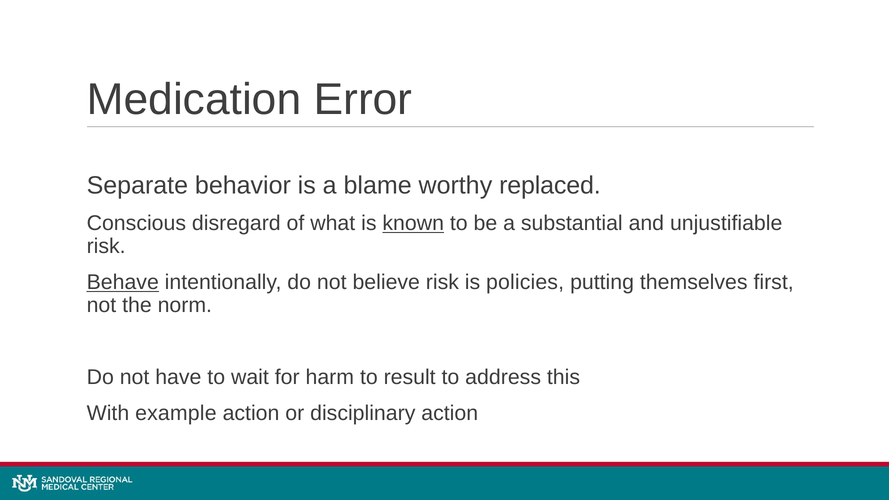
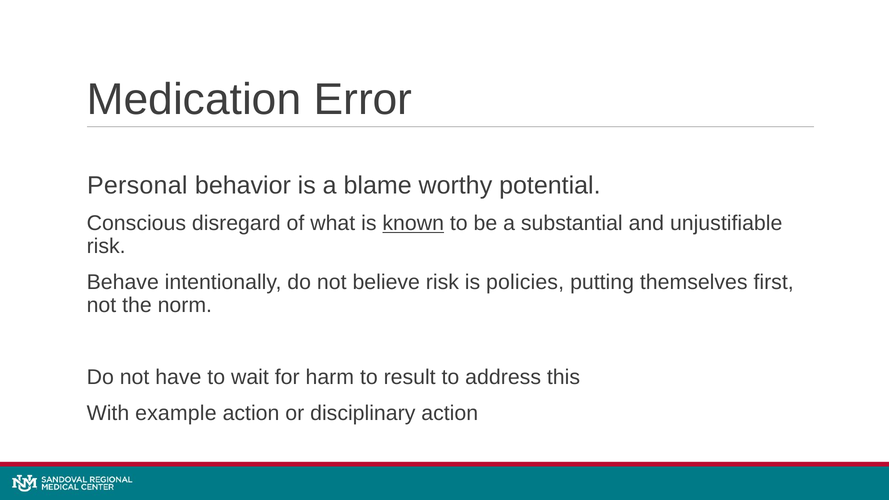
Separate: Separate -> Personal
replaced: replaced -> potential
Behave underline: present -> none
